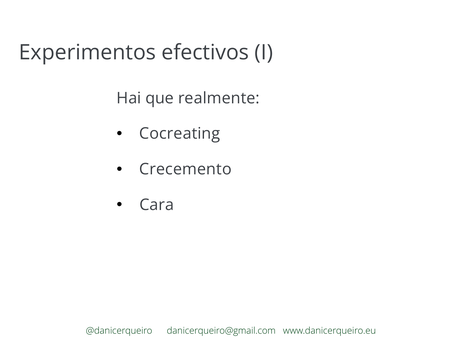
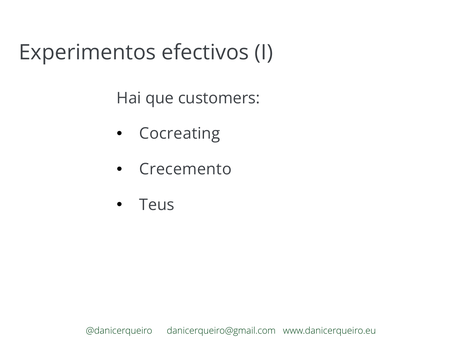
realmente: realmente -> customers
Cara: Cara -> Teus
